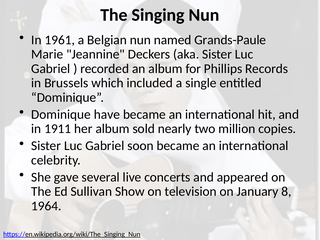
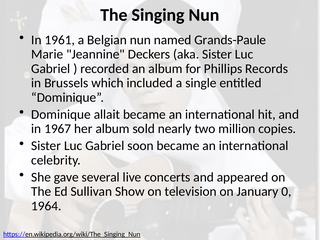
have: have -> allait
1911: 1911 -> 1967
8: 8 -> 0
